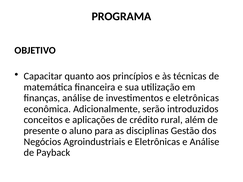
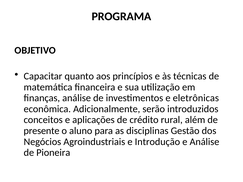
Agroindustriais e Eletrônicas: Eletrônicas -> Introdução
Payback: Payback -> Pioneira
